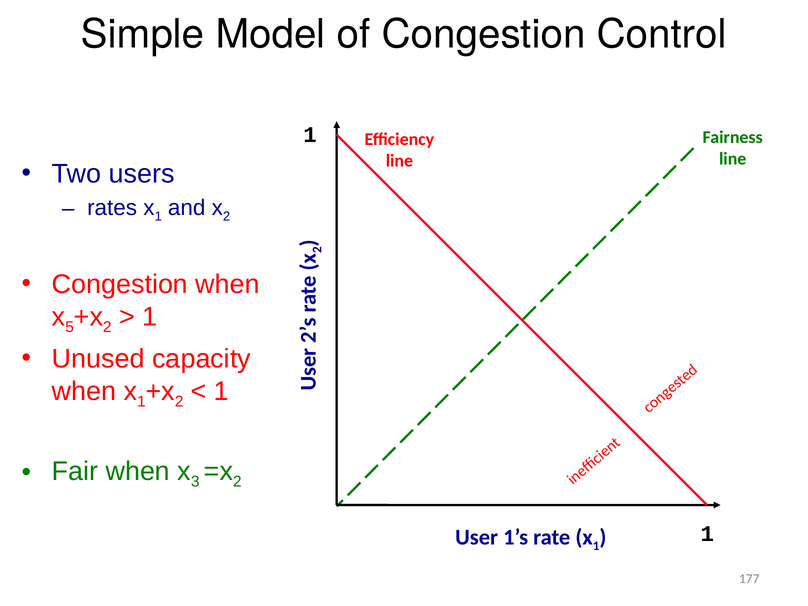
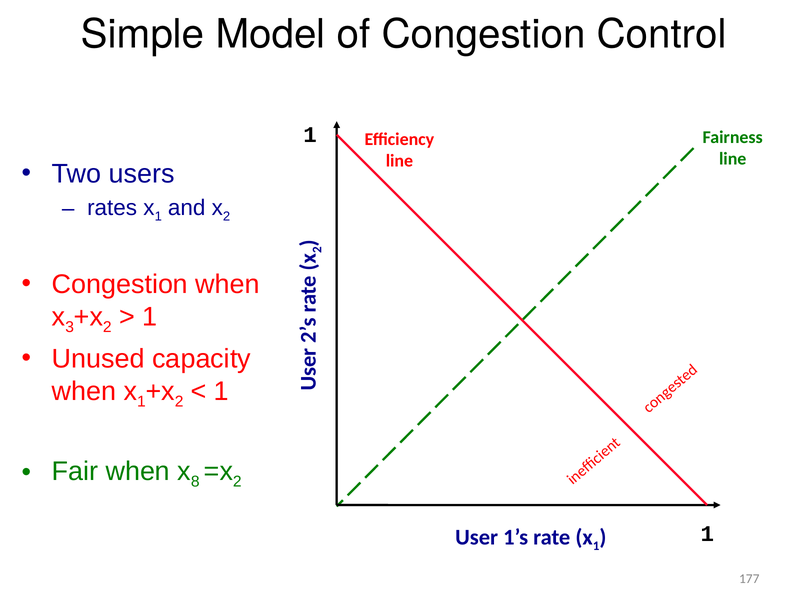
5: 5 -> 3
3: 3 -> 8
